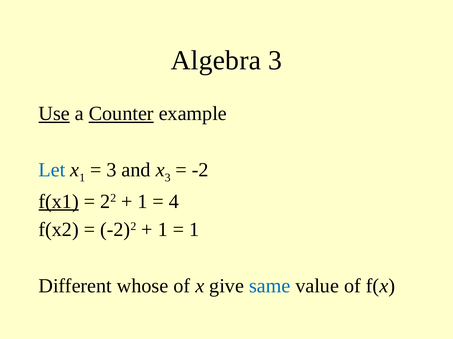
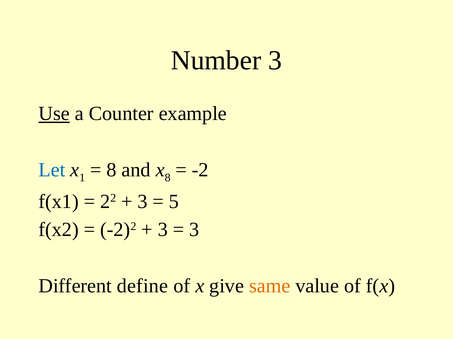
Algebra: Algebra -> Number
Counter underline: present -> none
3 at (112, 170): 3 -> 8
x 3: 3 -> 8
f(x1 underline: present -> none
1 at (143, 202): 1 -> 3
4: 4 -> 5
1 at (163, 230): 1 -> 3
1 at (194, 230): 1 -> 3
whose: whose -> define
same colour: blue -> orange
